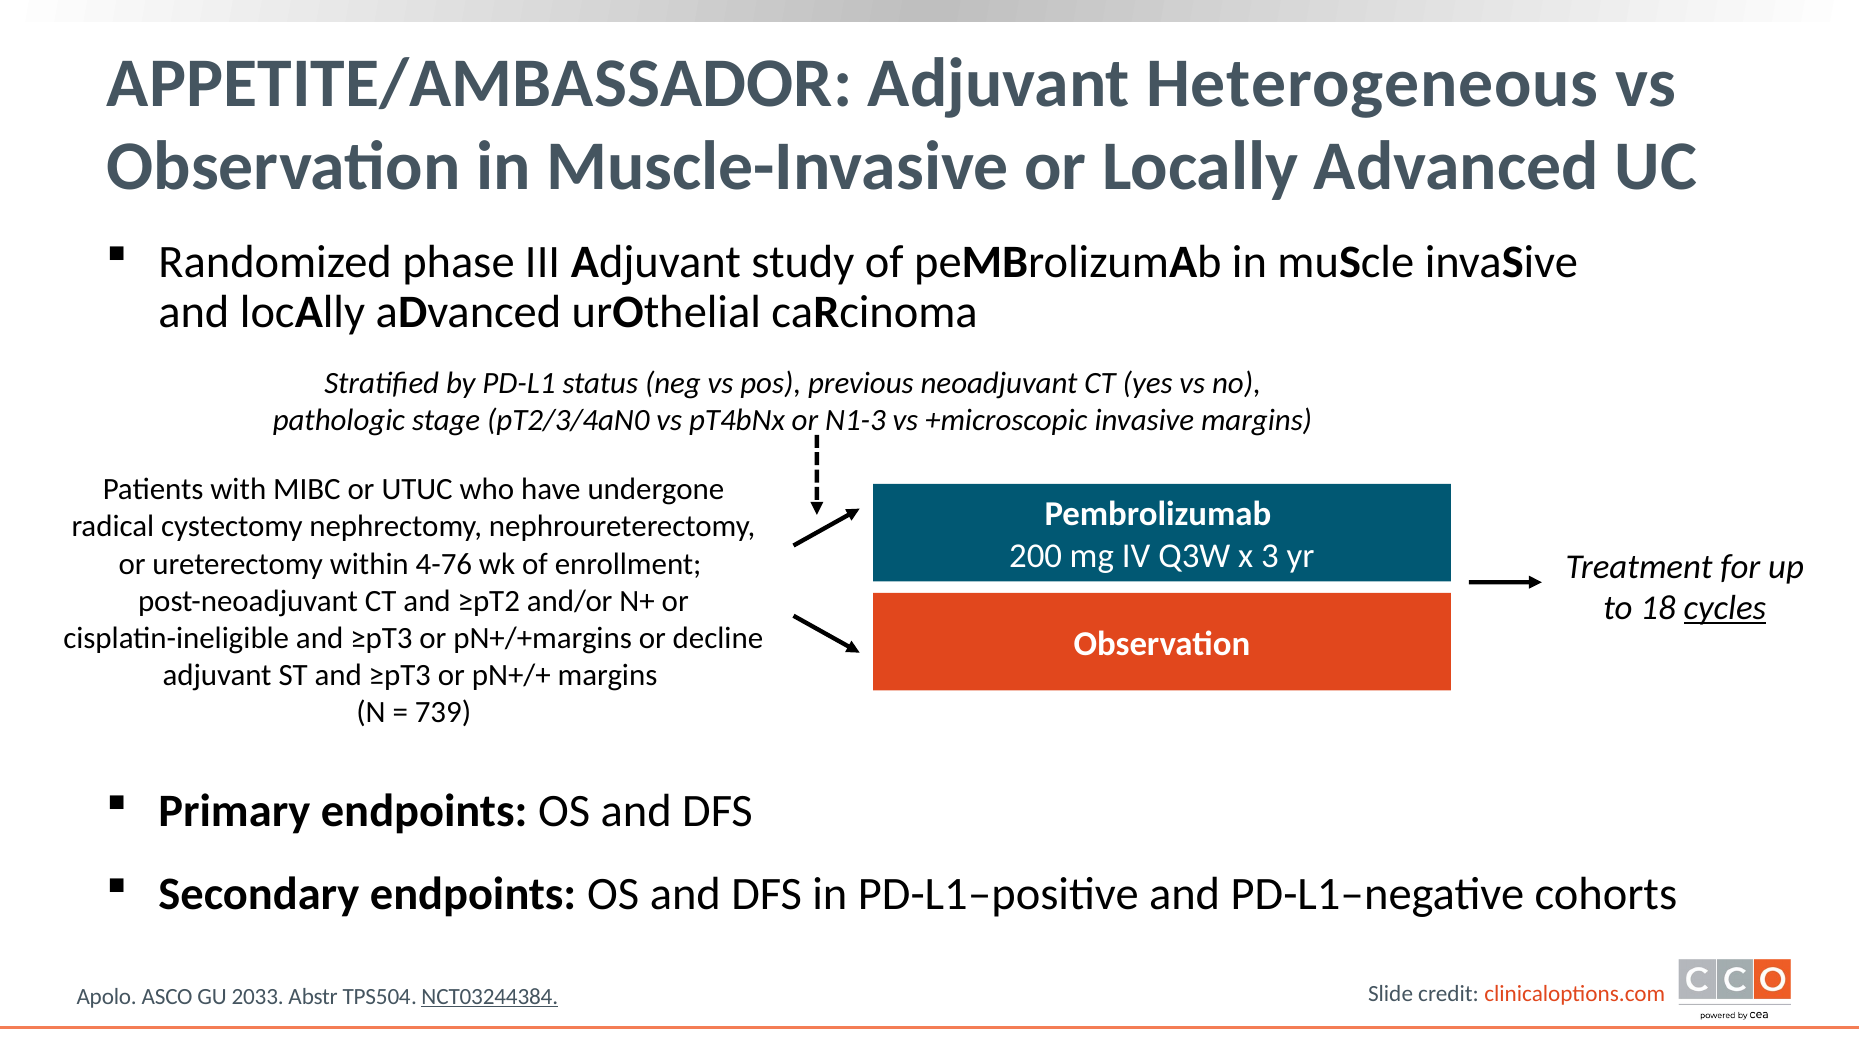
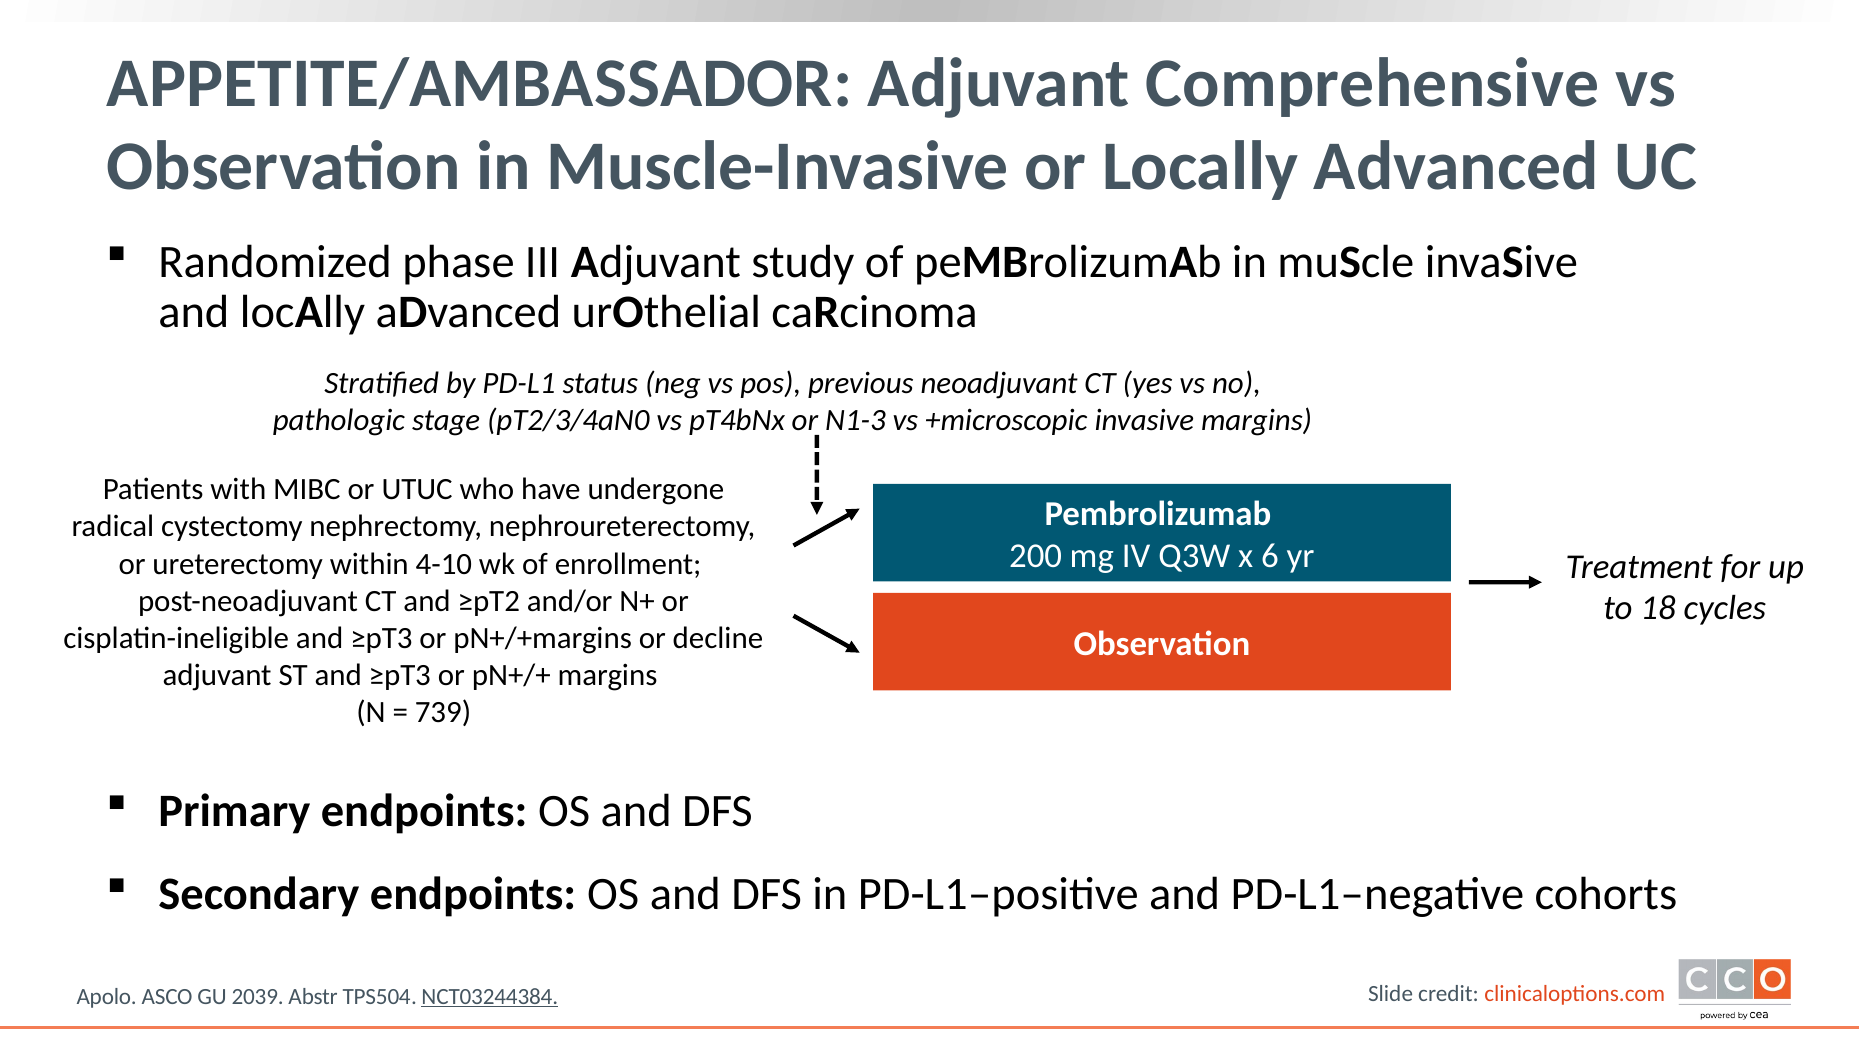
Heterogeneous: Heterogeneous -> Comprehensive
3: 3 -> 6
4-76: 4-76 -> 4-10
cycles underline: present -> none
2033: 2033 -> 2039
